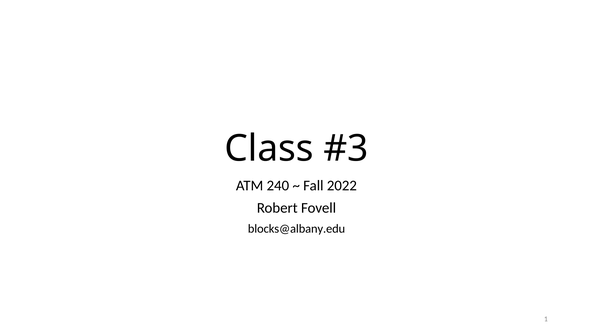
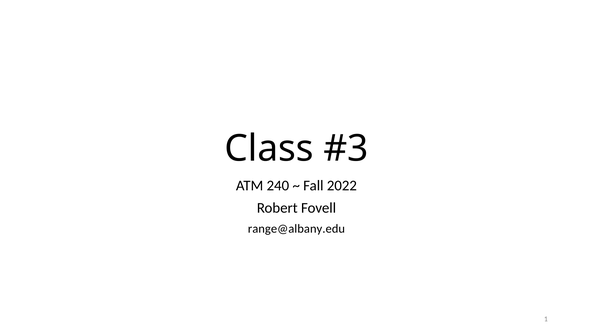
blocks@albany.edu: blocks@albany.edu -> range@albany.edu
